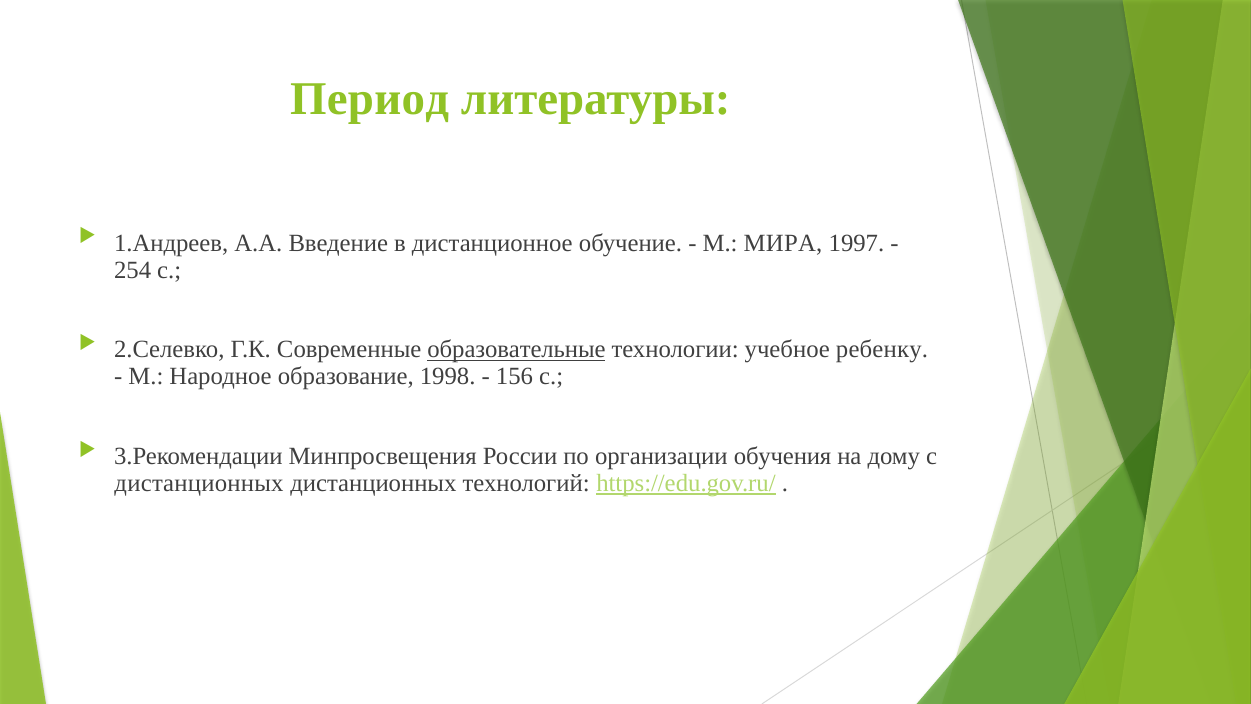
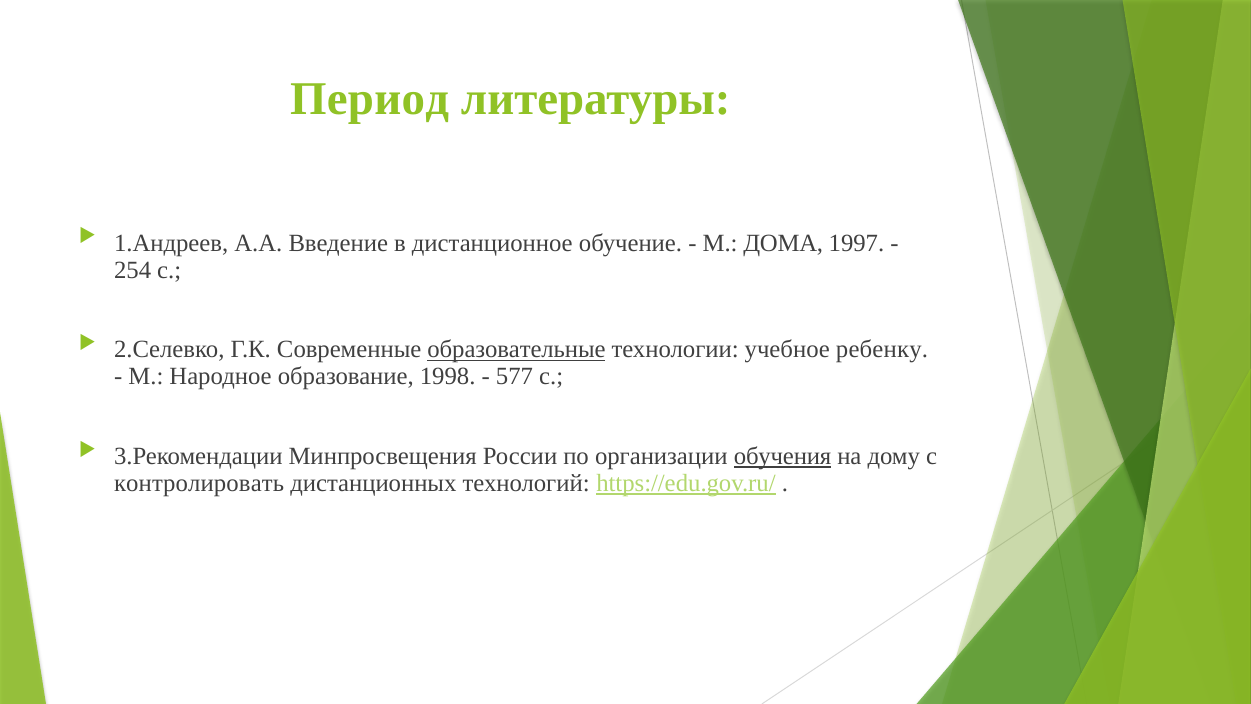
МИРА: МИРА -> ДОМА
156: 156 -> 577
обучения underline: none -> present
дистанционных at (199, 483): дистанционных -> контролировать
